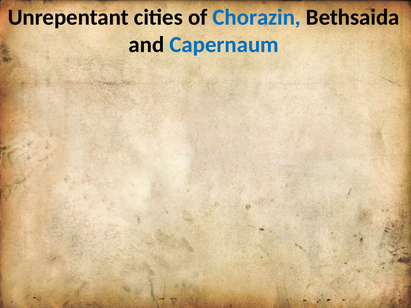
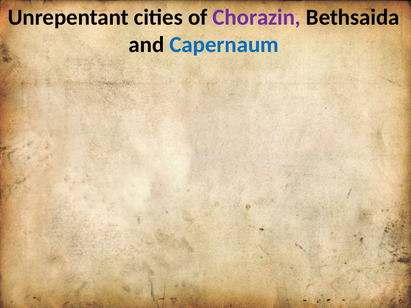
Chorazin colour: blue -> purple
